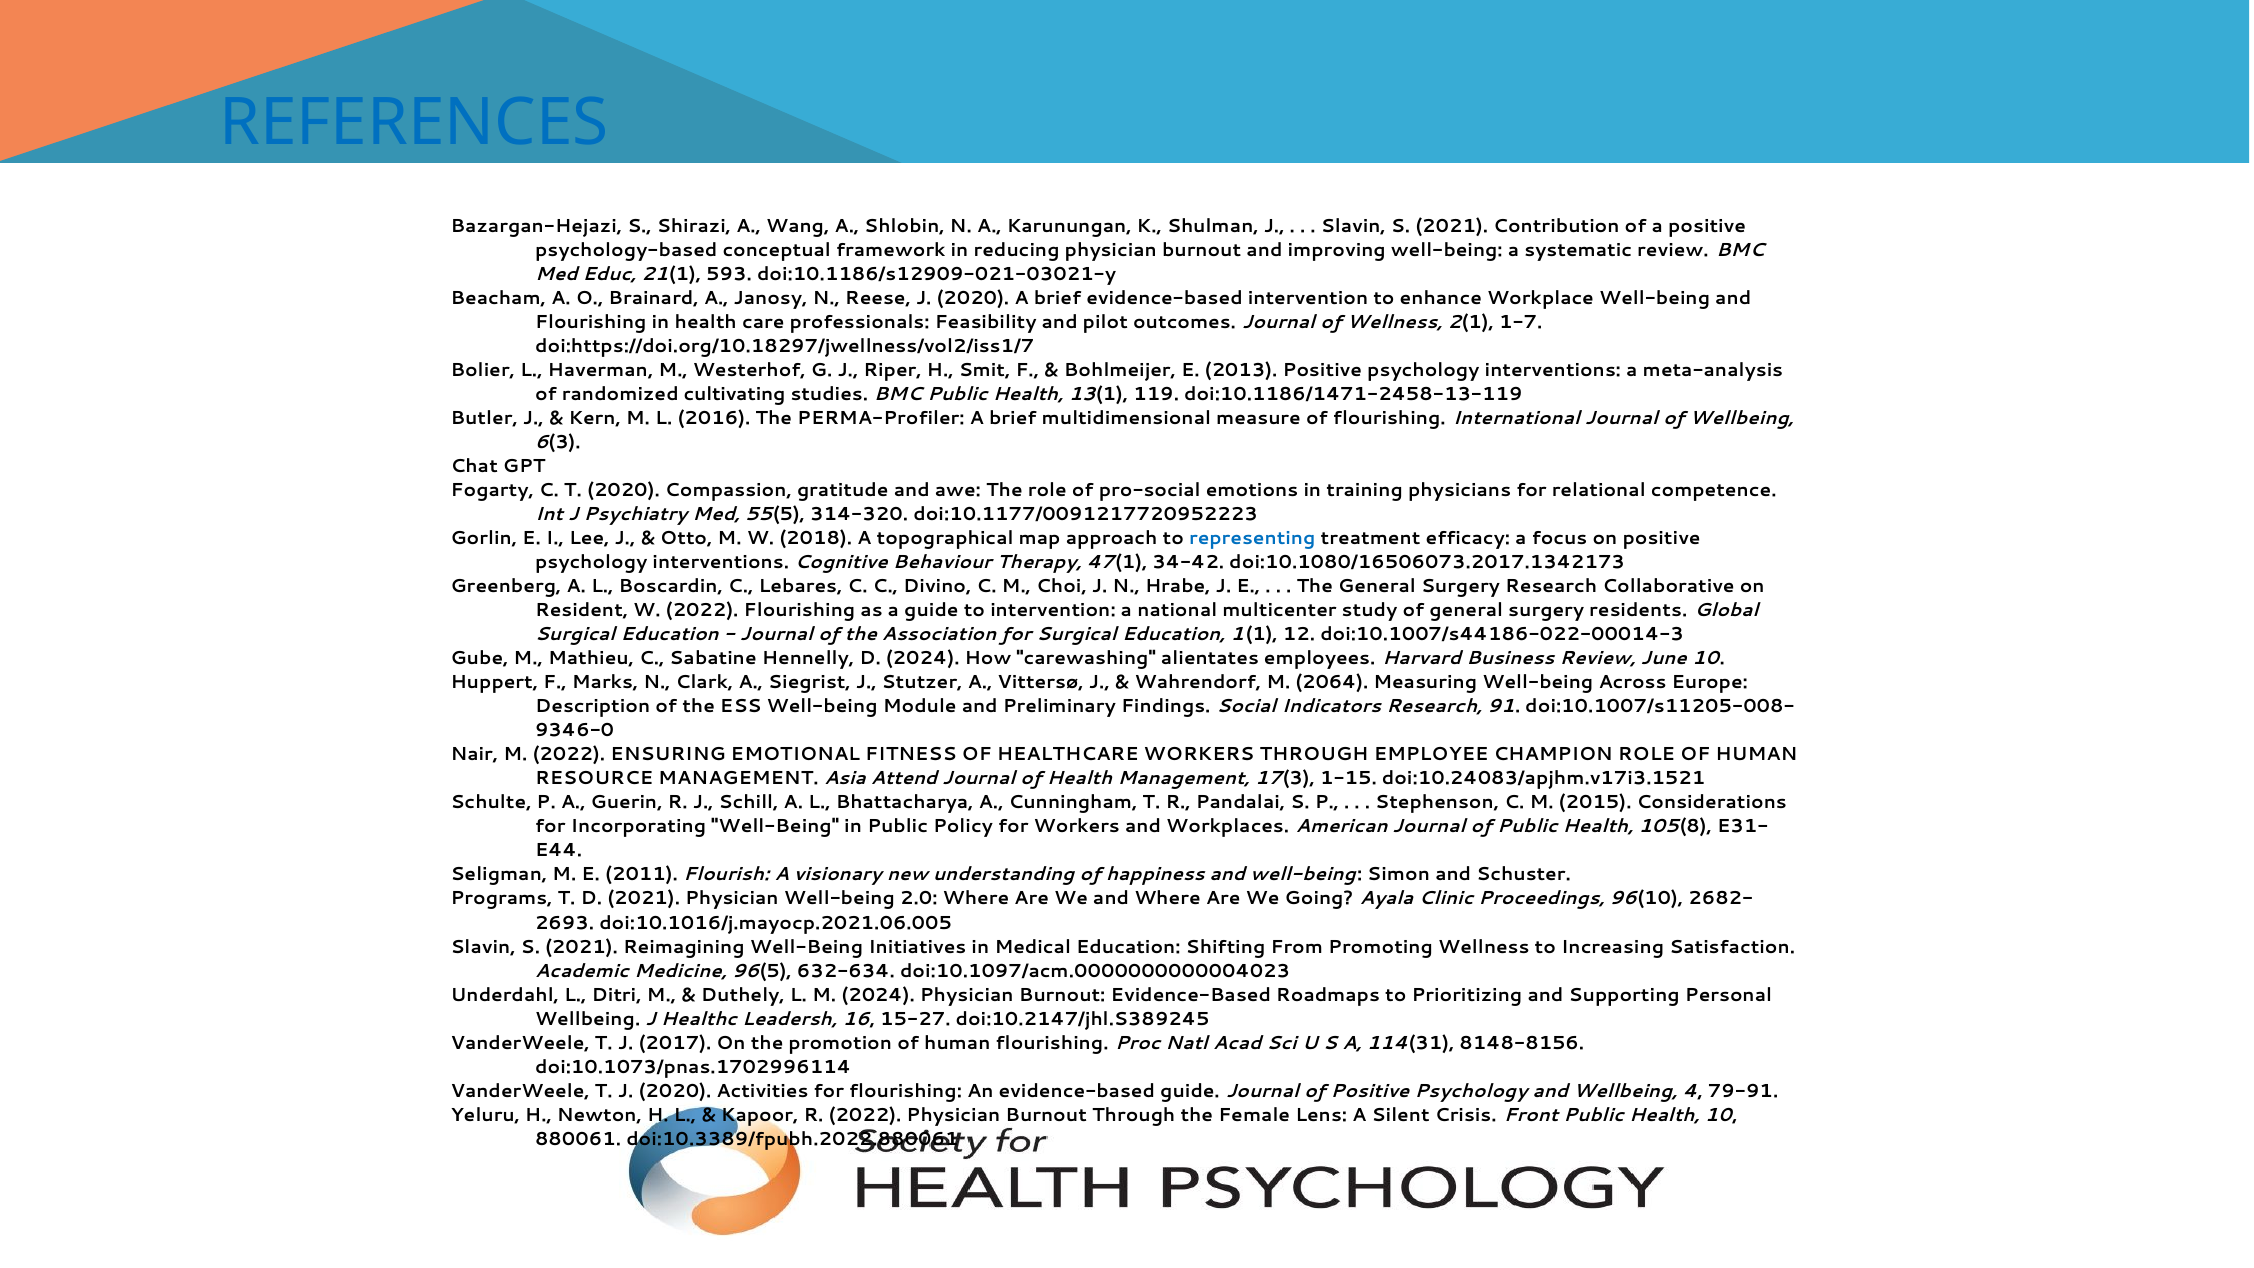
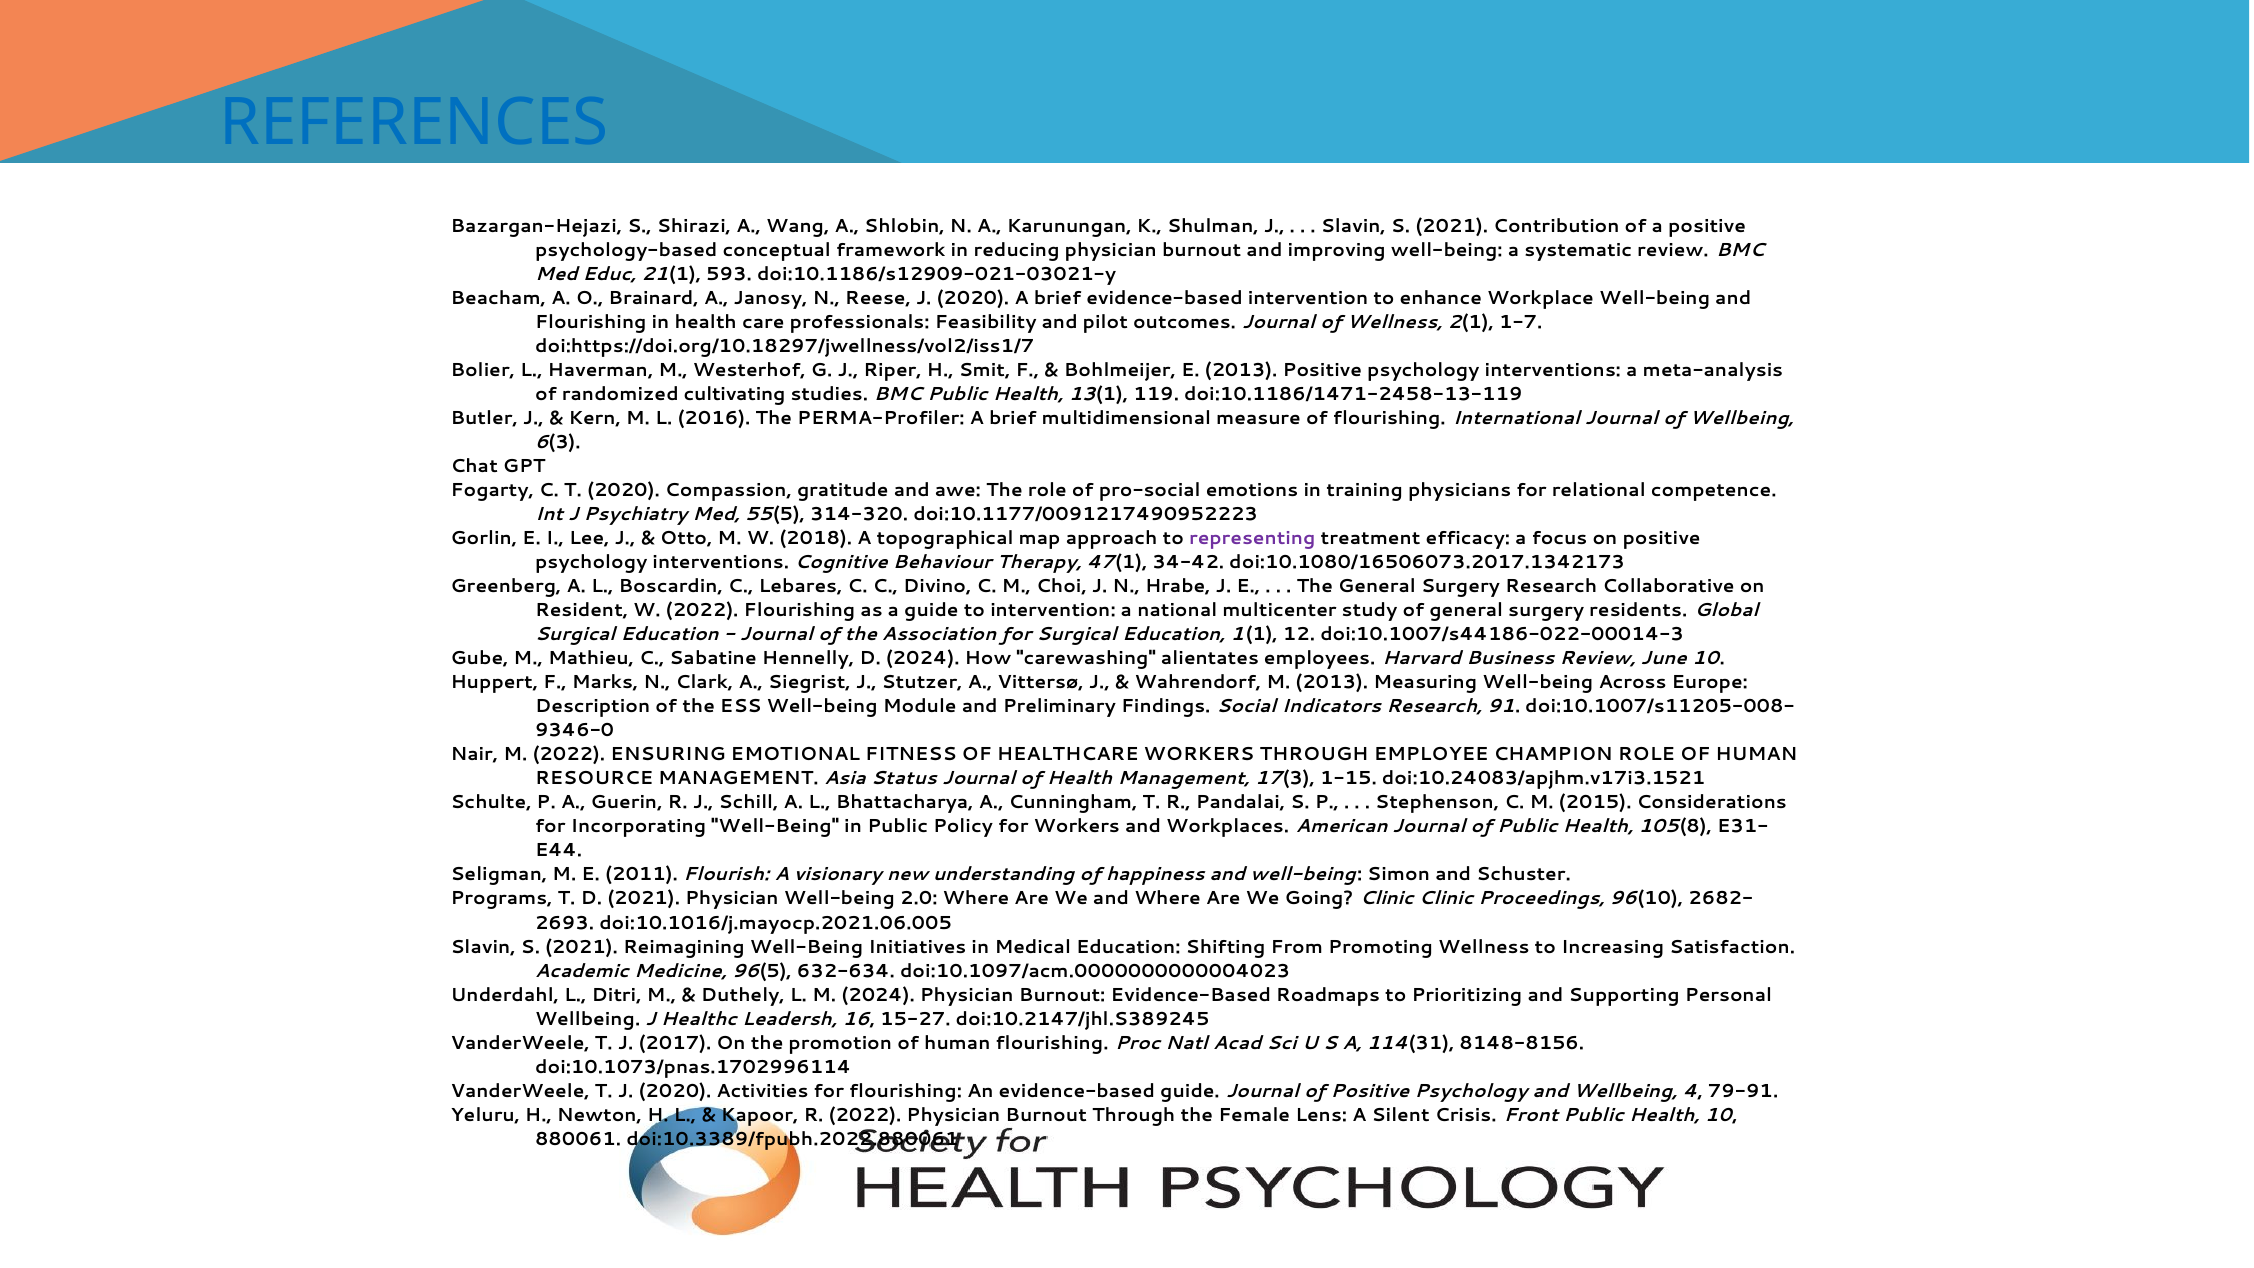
doi:10.1177/0091217720952223: doi:10.1177/0091217720952223 -> doi:10.1177/0091217490952223
representing colour: blue -> purple
M 2064: 2064 -> 2013
Attend: Attend -> Status
Going Ayala: Ayala -> Clinic
